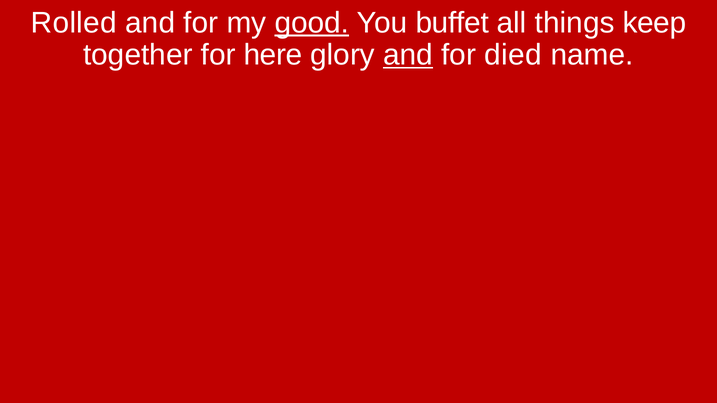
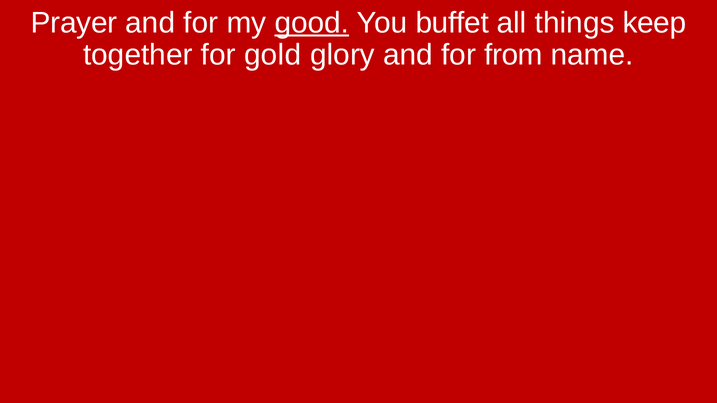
Rolled: Rolled -> Prayer
here: here -> gold
and at (408, 55) underline: present -> none
died: died -> from
